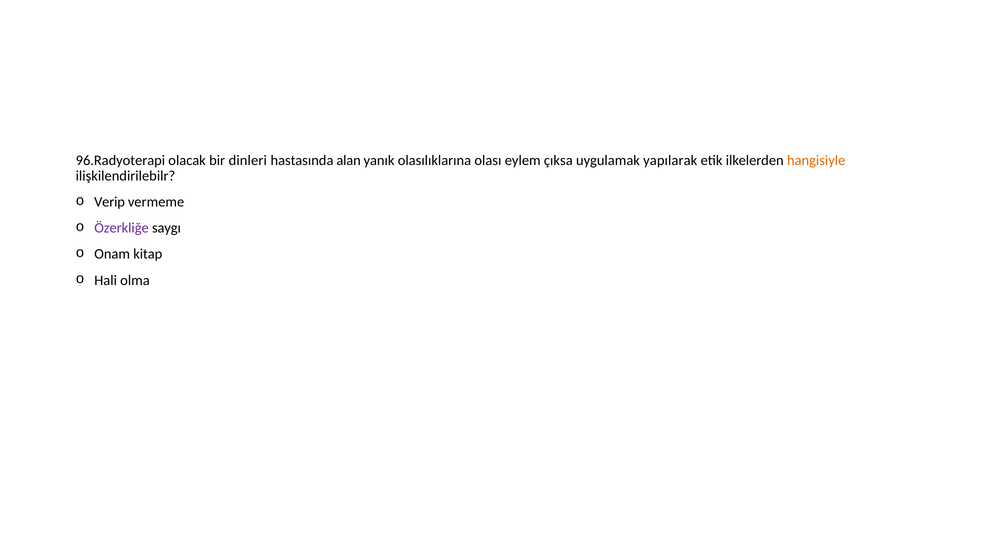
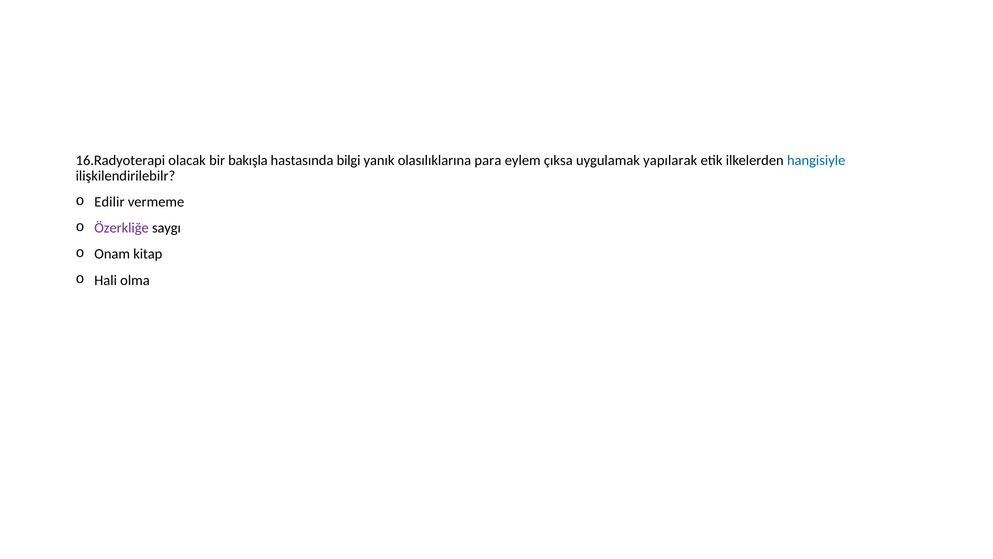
96.Radyoterapi: 96.Radyoterapi -> 16.Radyoterapi
dinleri: dinleri -> bakışla
alan: alan -> bilgi
olası: olası -> para
hangisiyle colour: orange -> blue
Verip: Verip -> Edilir
